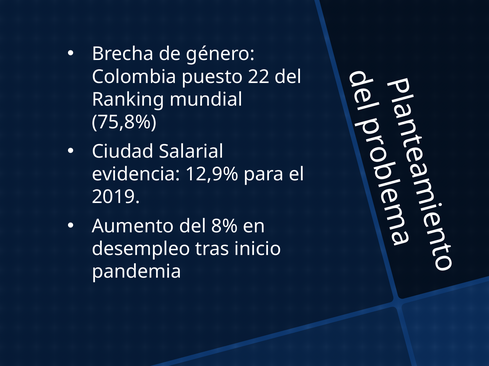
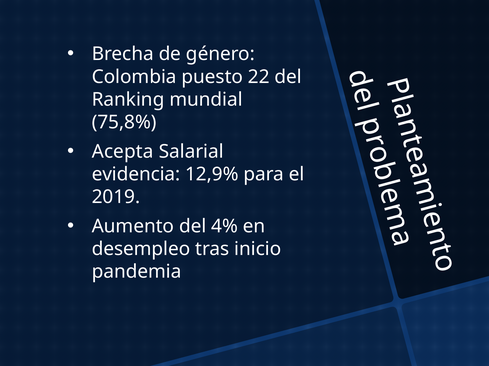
Ciudad: Ciudad -> Acepta
8%: 8% -> 4%
